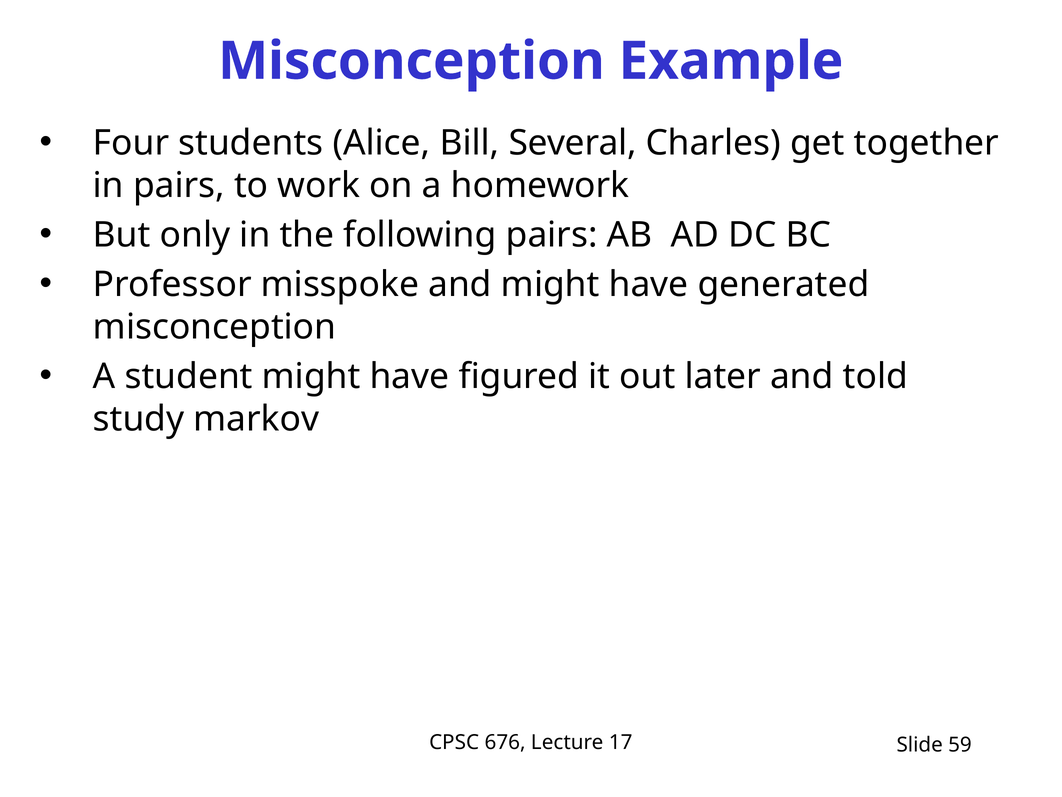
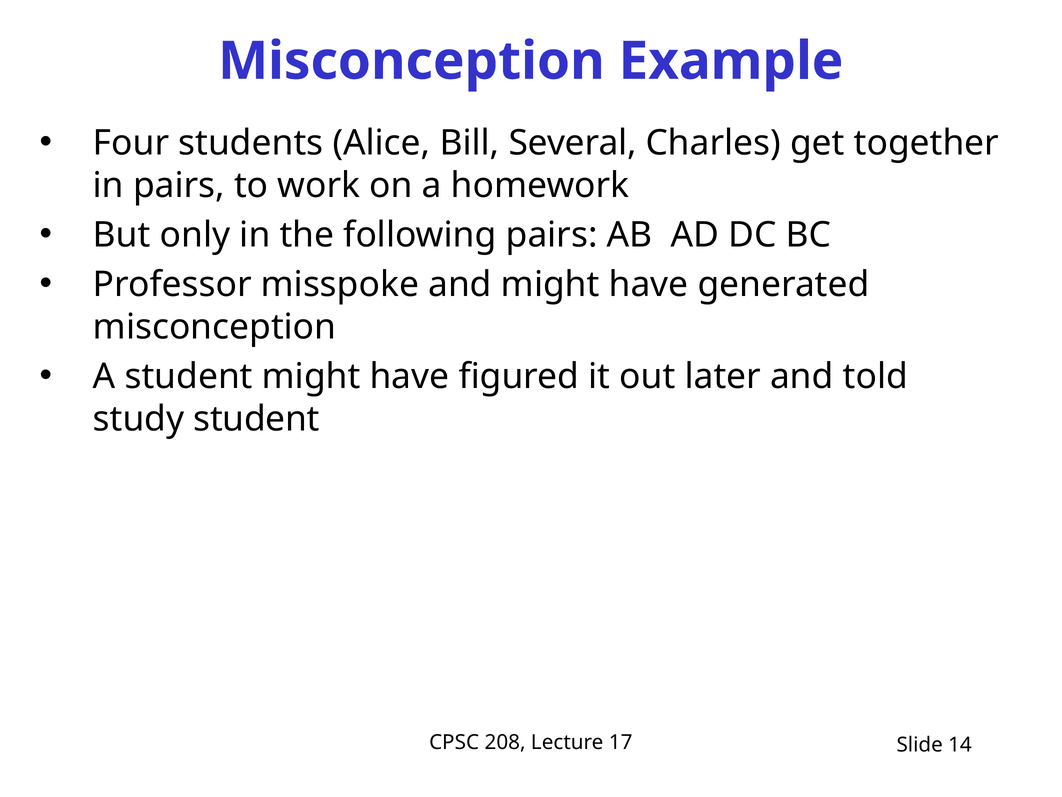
study markov: markov -> student
676: 676 -> 208
59: 59 -> 14
